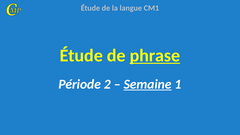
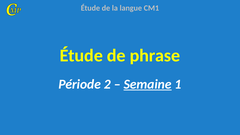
phrase underline: present -> none
